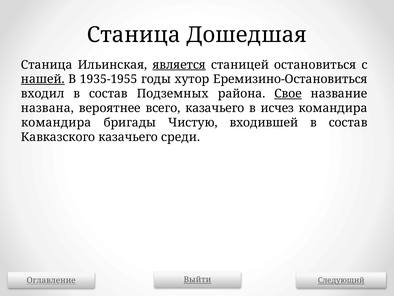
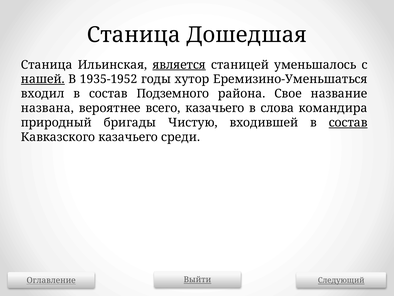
остановиться: остановиться -> уменьшалось
1935-1955: 1935-1955 -> 1935-1952
Еремизино-Остановиться: Еремизино-Остановиться -> Еремизино-Уменьшаться
Подземных: Подземных -> Подземного
Свое underline: present -> none
исчез: исчез -> слова
командира at (56, 122): командира -> природный
состав at (348, 122) underline: none -> present
